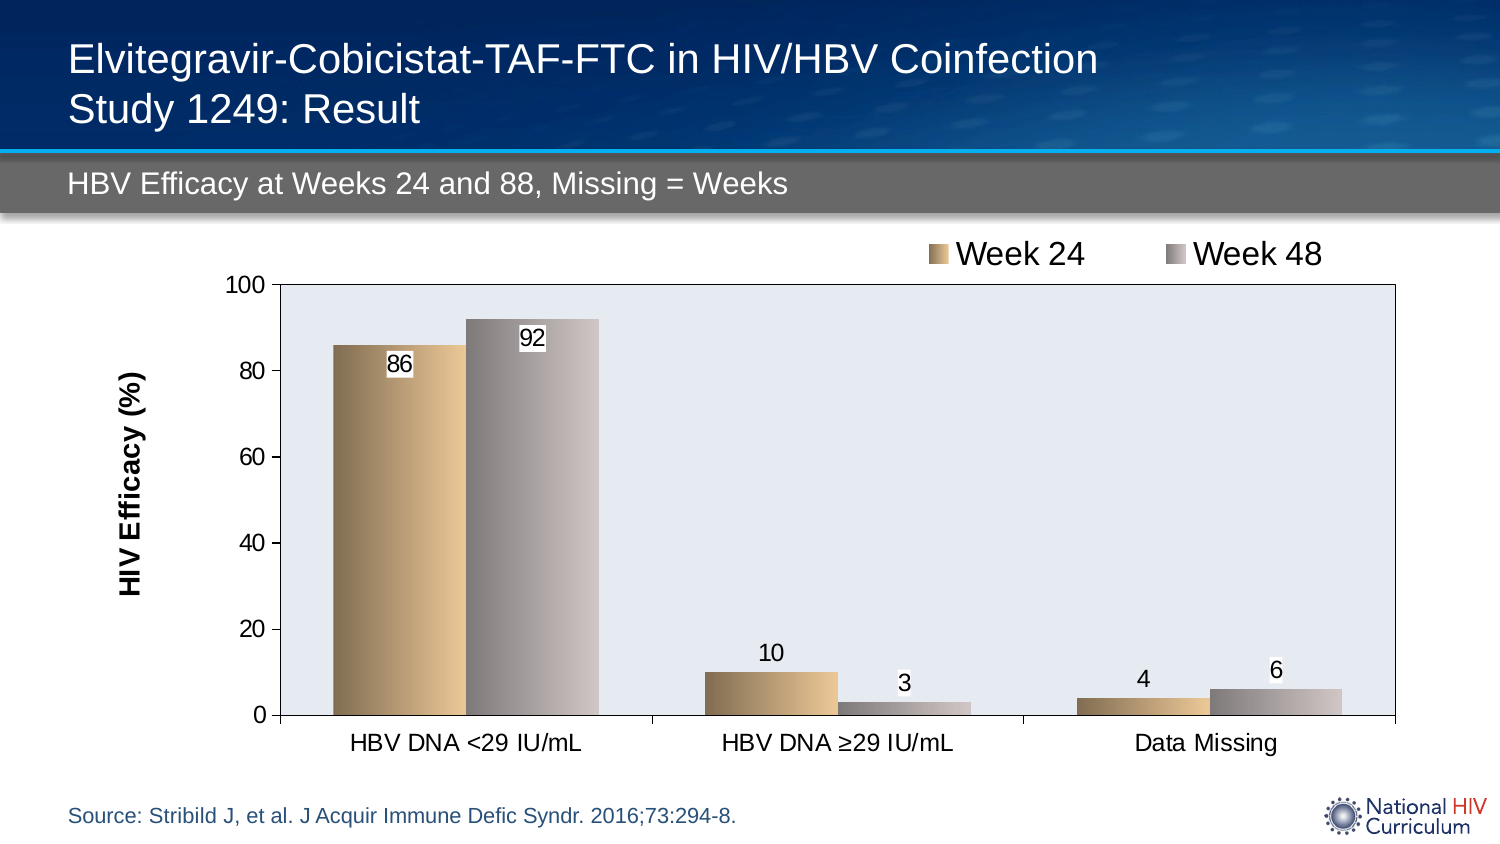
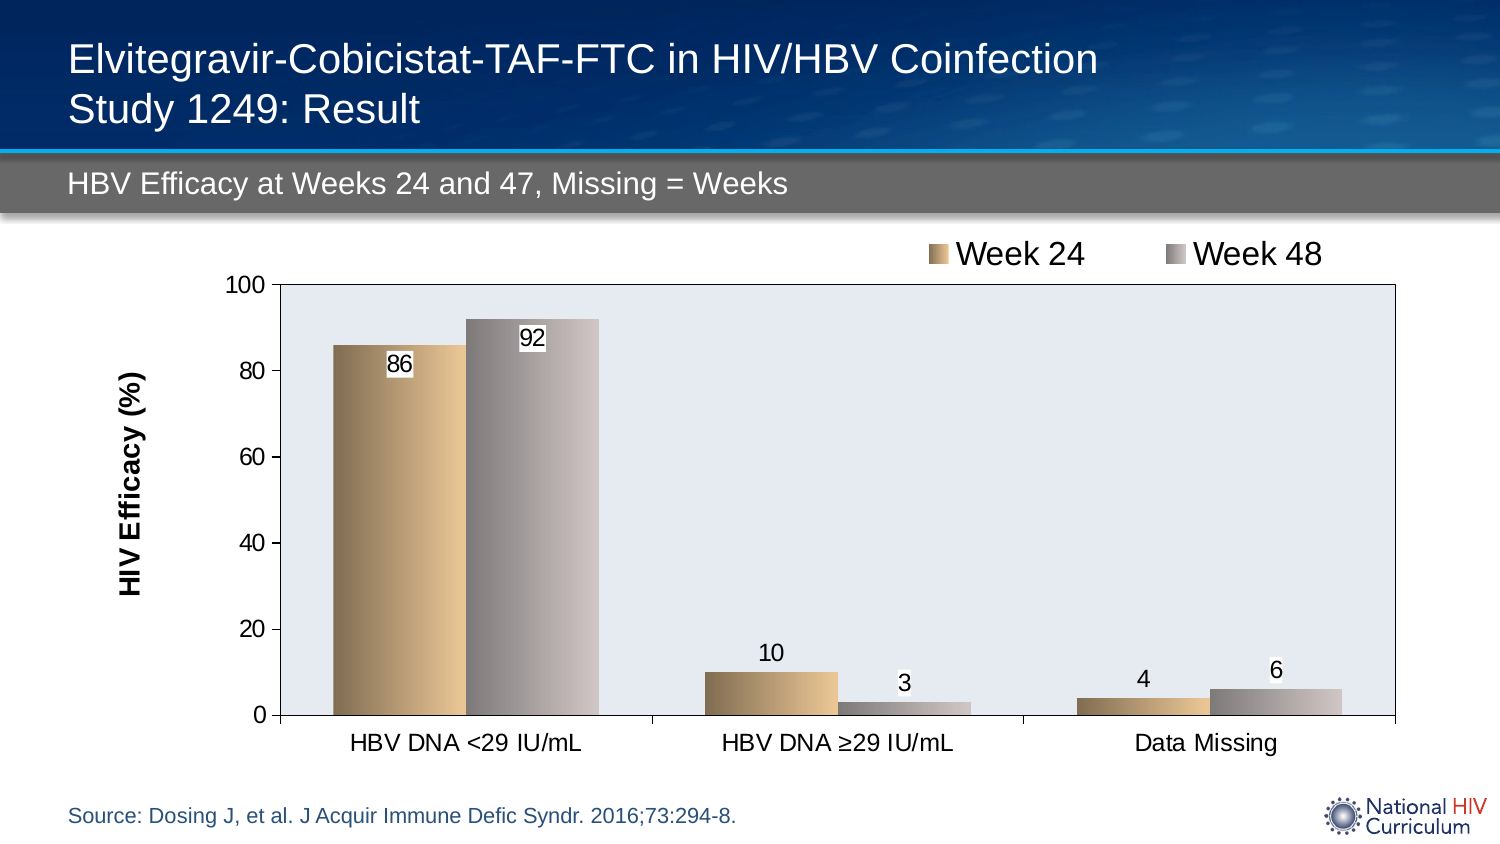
88: 88 -> 47
Stribild: Stribild -> Dosing
